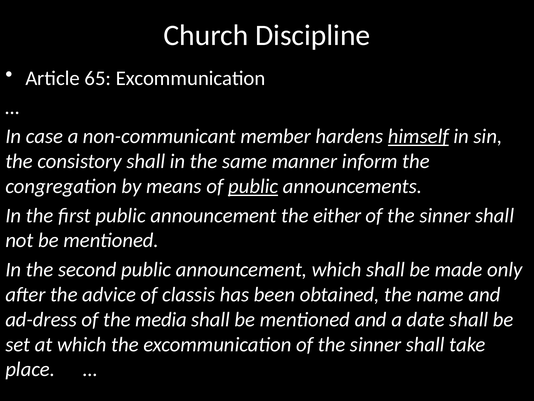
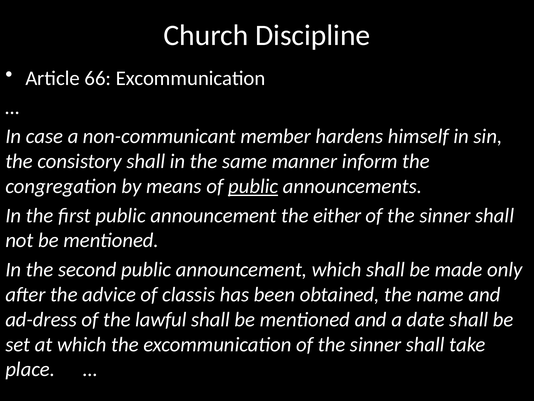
65: 65 -> 66
himself underline: present -> none
media: media -> lawful
